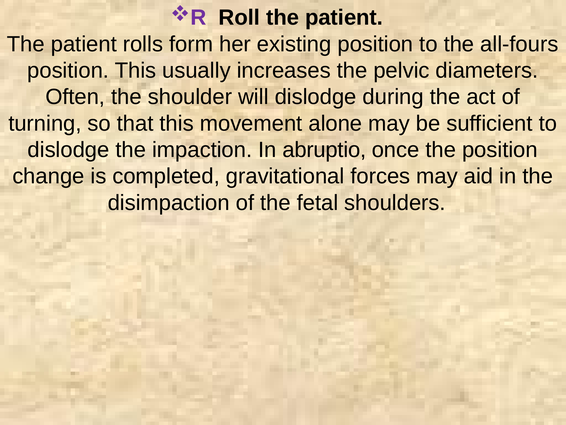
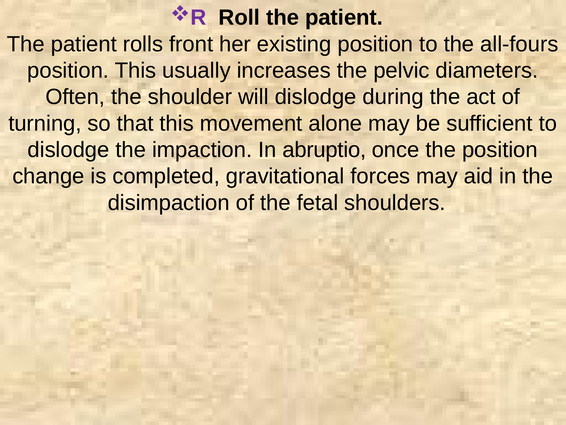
form: form -> front
